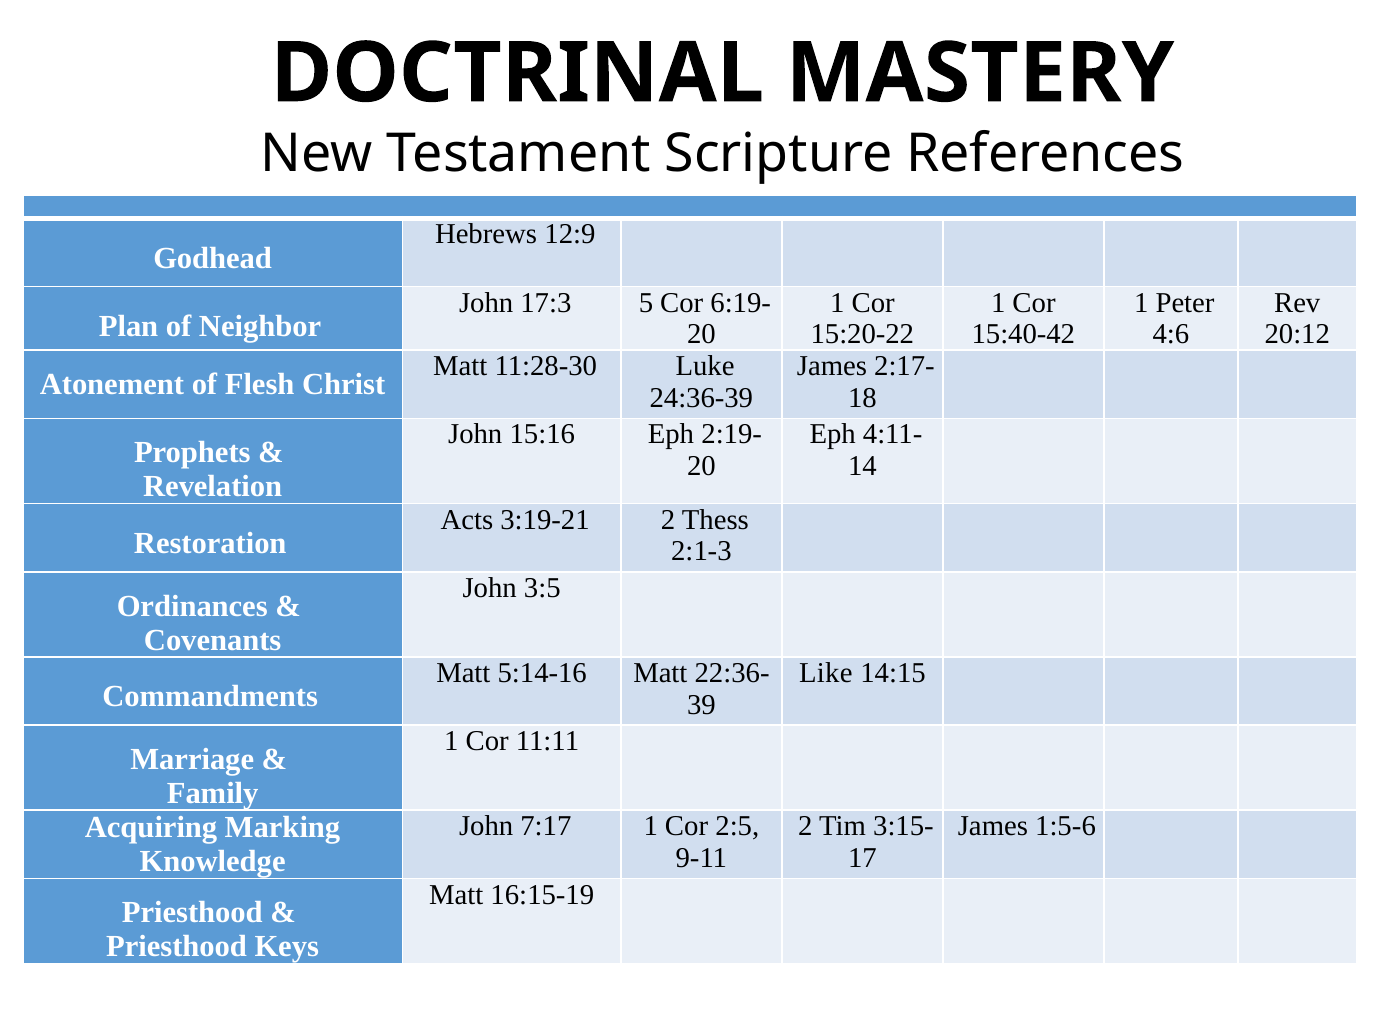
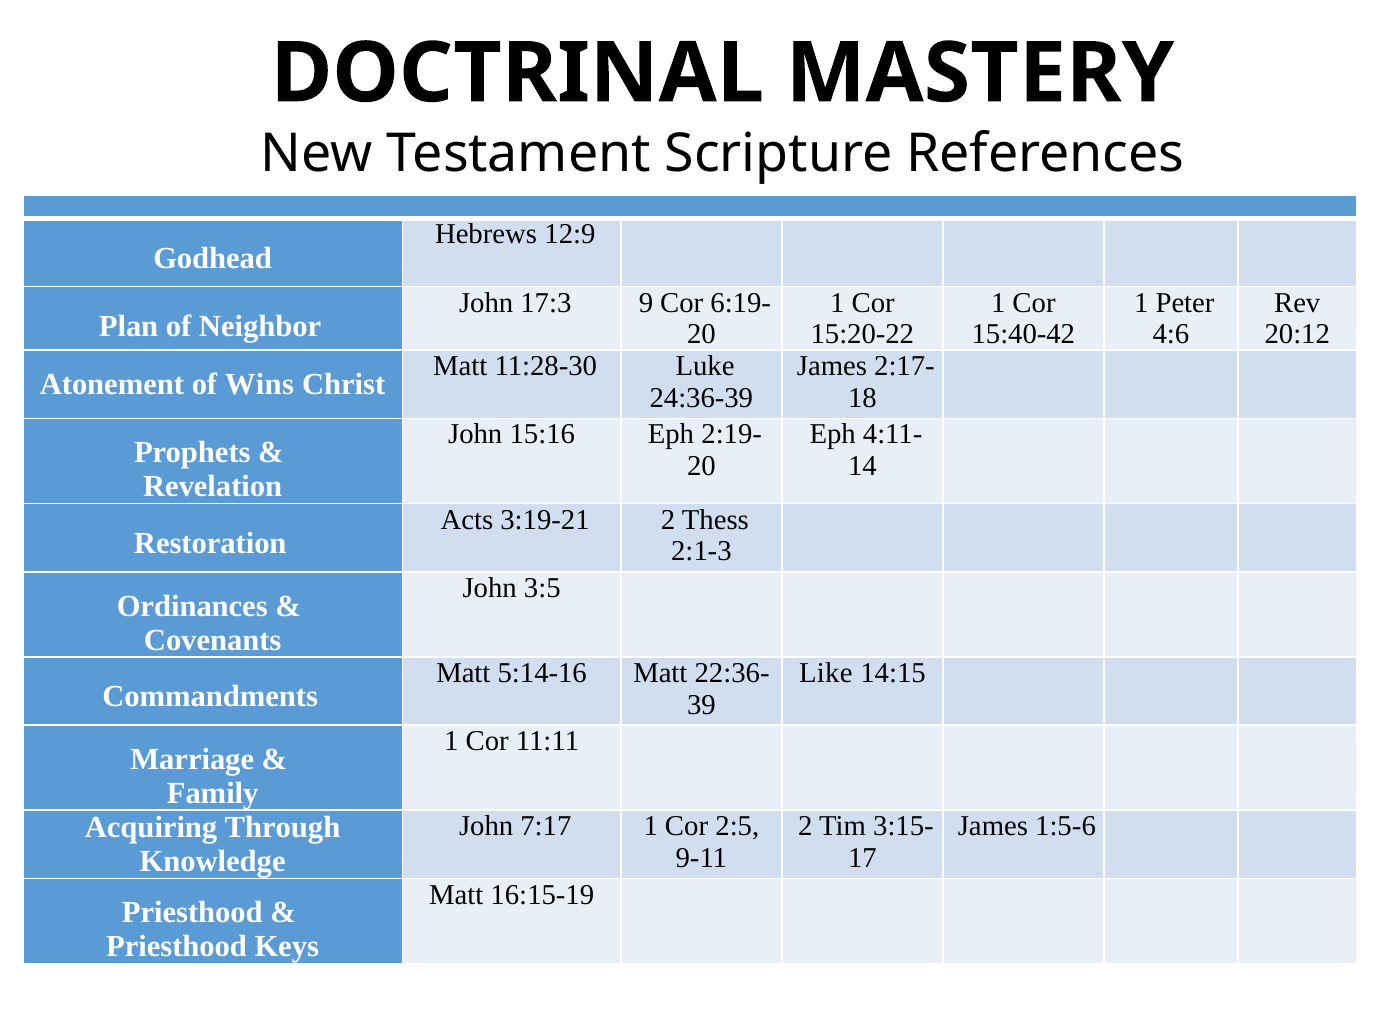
5: 5 -> 9
Flesh: Flesh -> Wins
Marking: Marking -> Through
